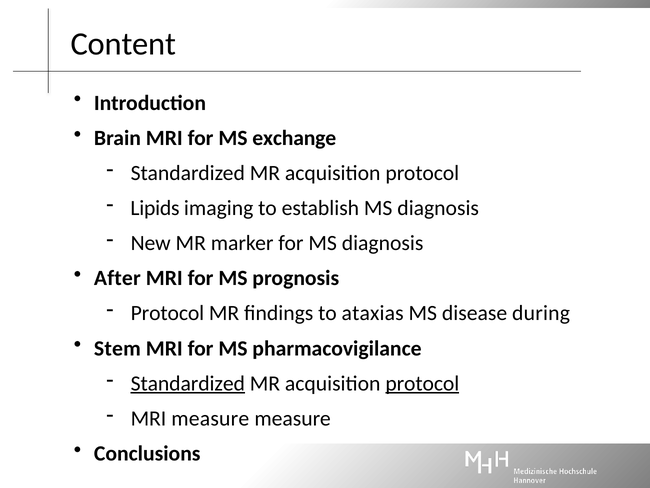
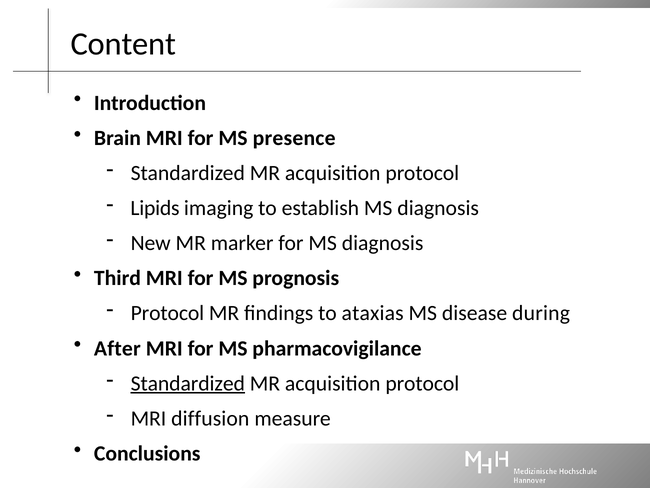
exchange: exchange -> presence
After: After -> Third
Stem: Stem -> After
protocol at (422, 383) underline: present -> none
MRI measure: measure -> diffusion
